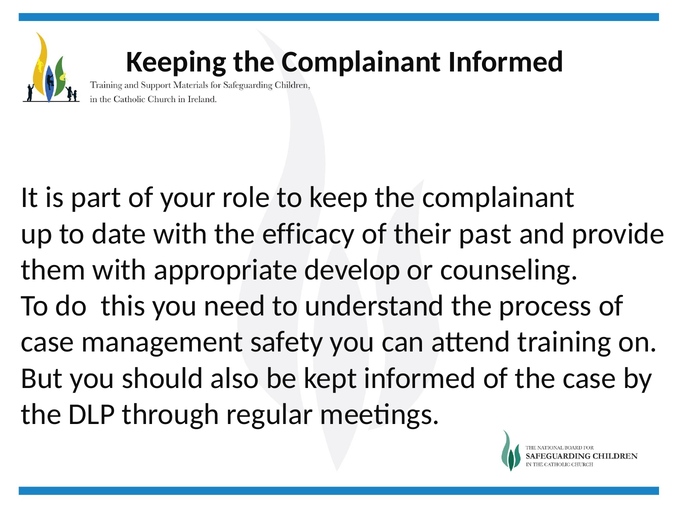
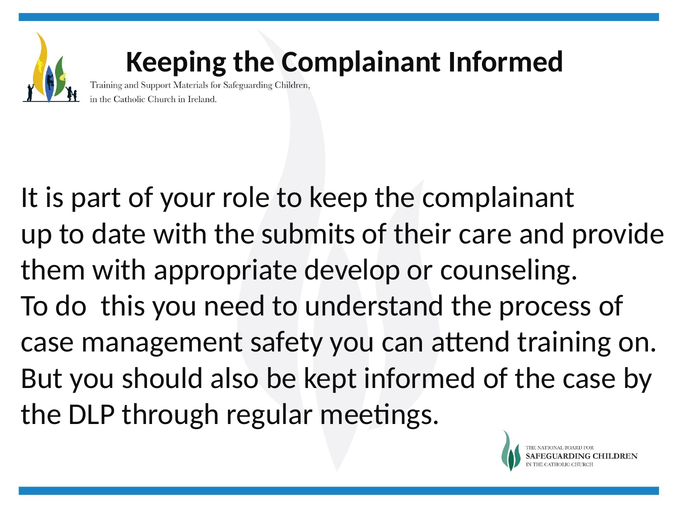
efficacy: efficacy -> submits
past: past -> care
